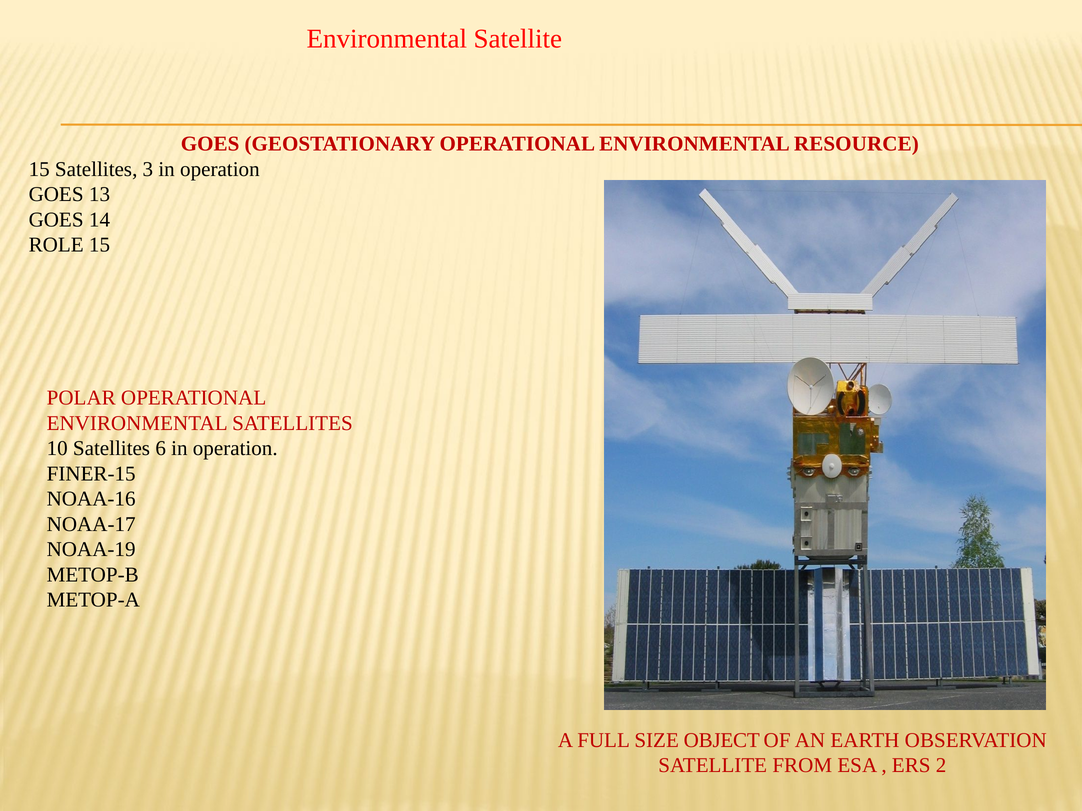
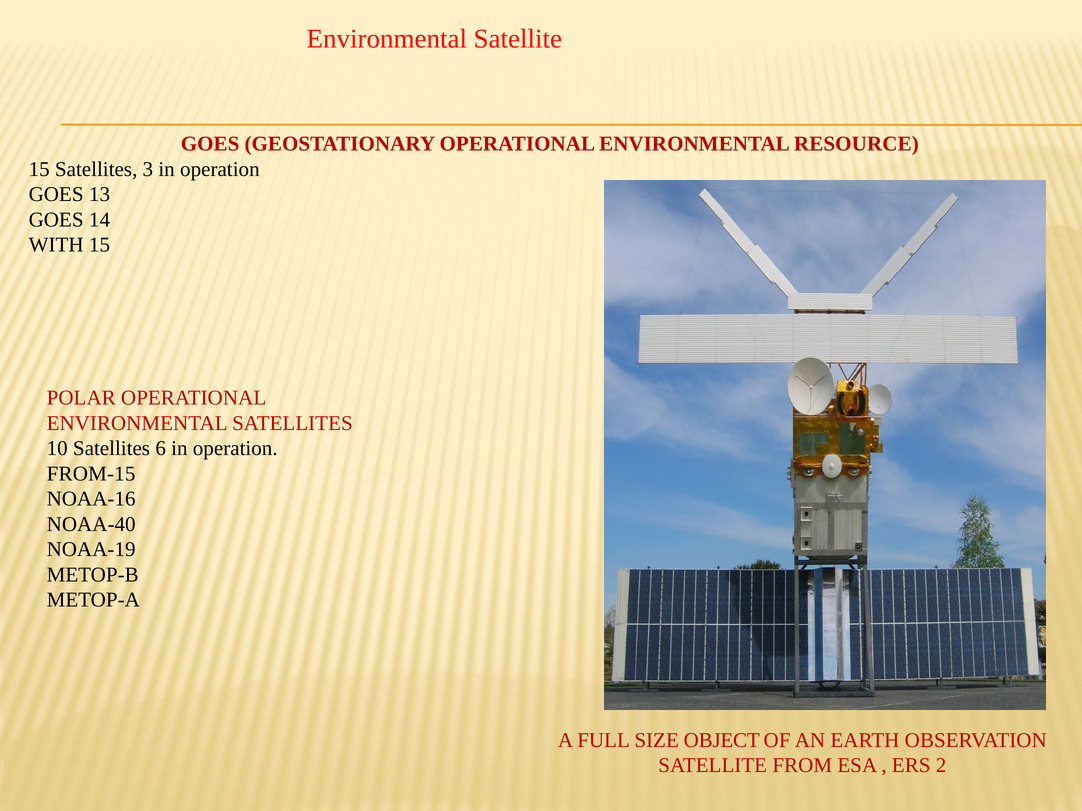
ROLE: ROLE -> WITH
FINER-15: FINER-15 -> FROM-15
NOAA-17: NOAA-17 -> NOAA-40
